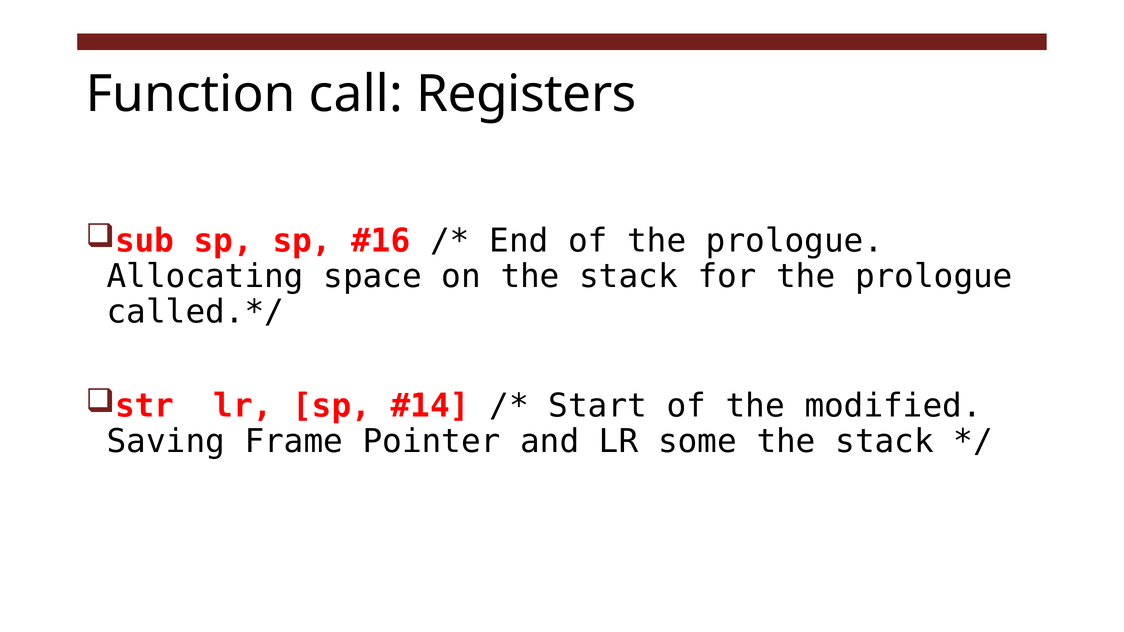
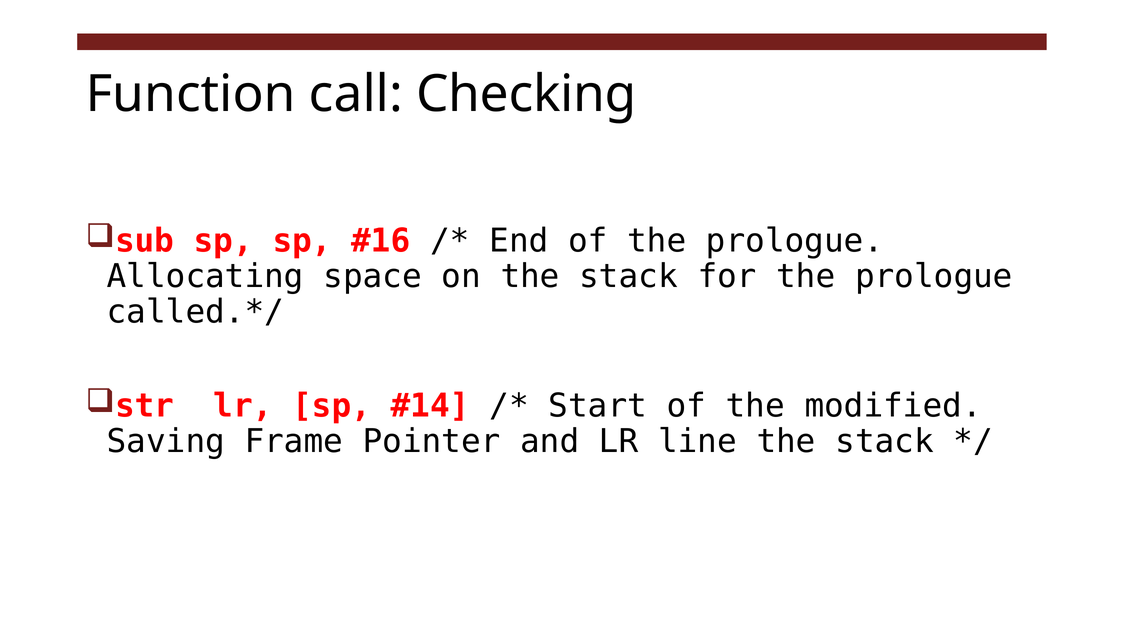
Registers: Registers -> Checking
some: some -> line
